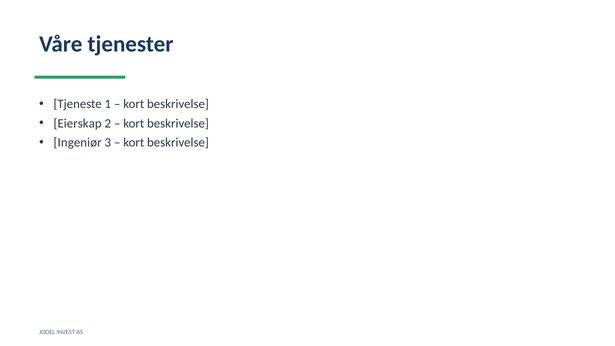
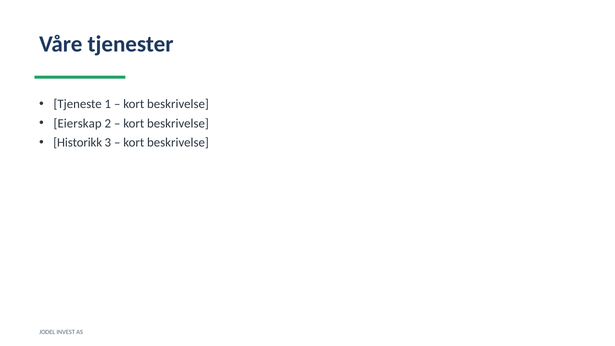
Ingeniør: Ingeniør -> Historikk
